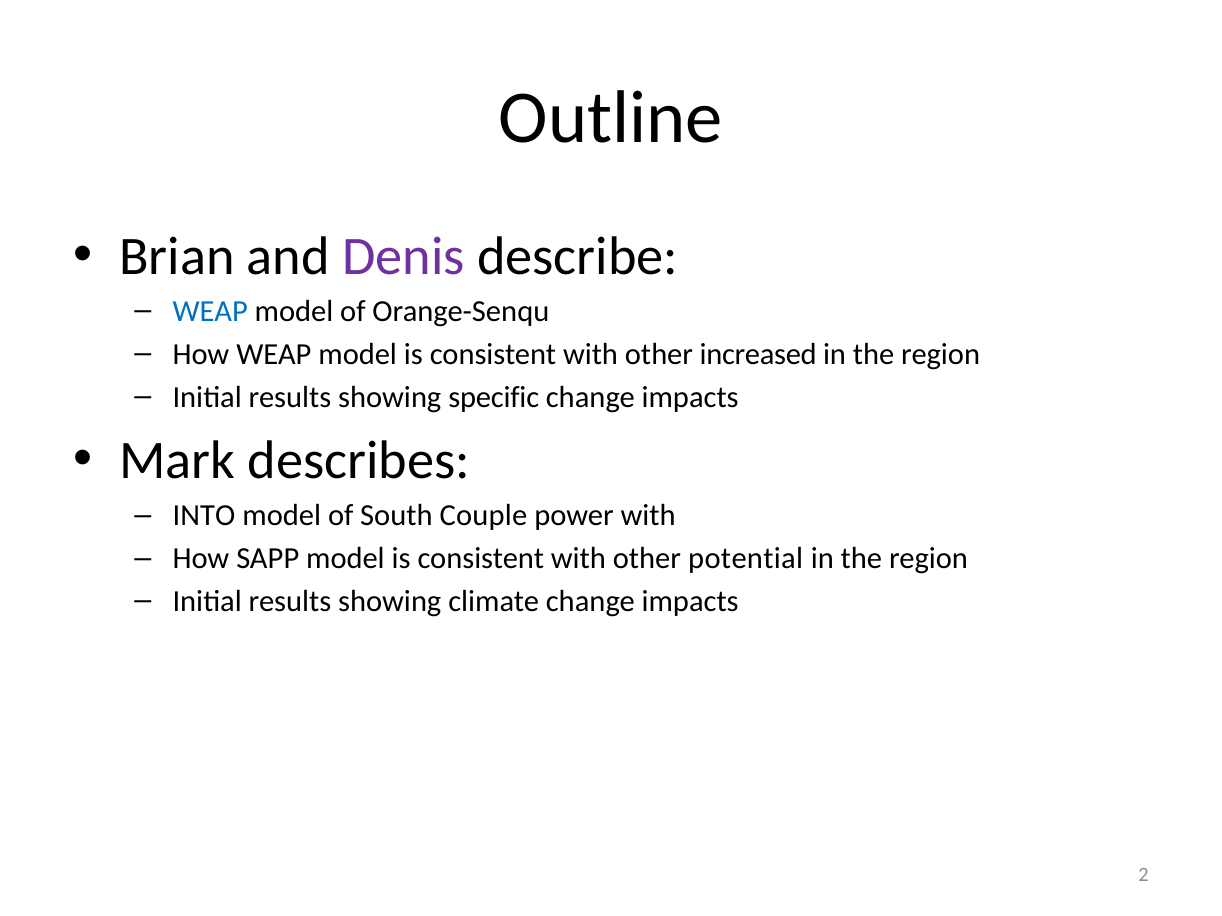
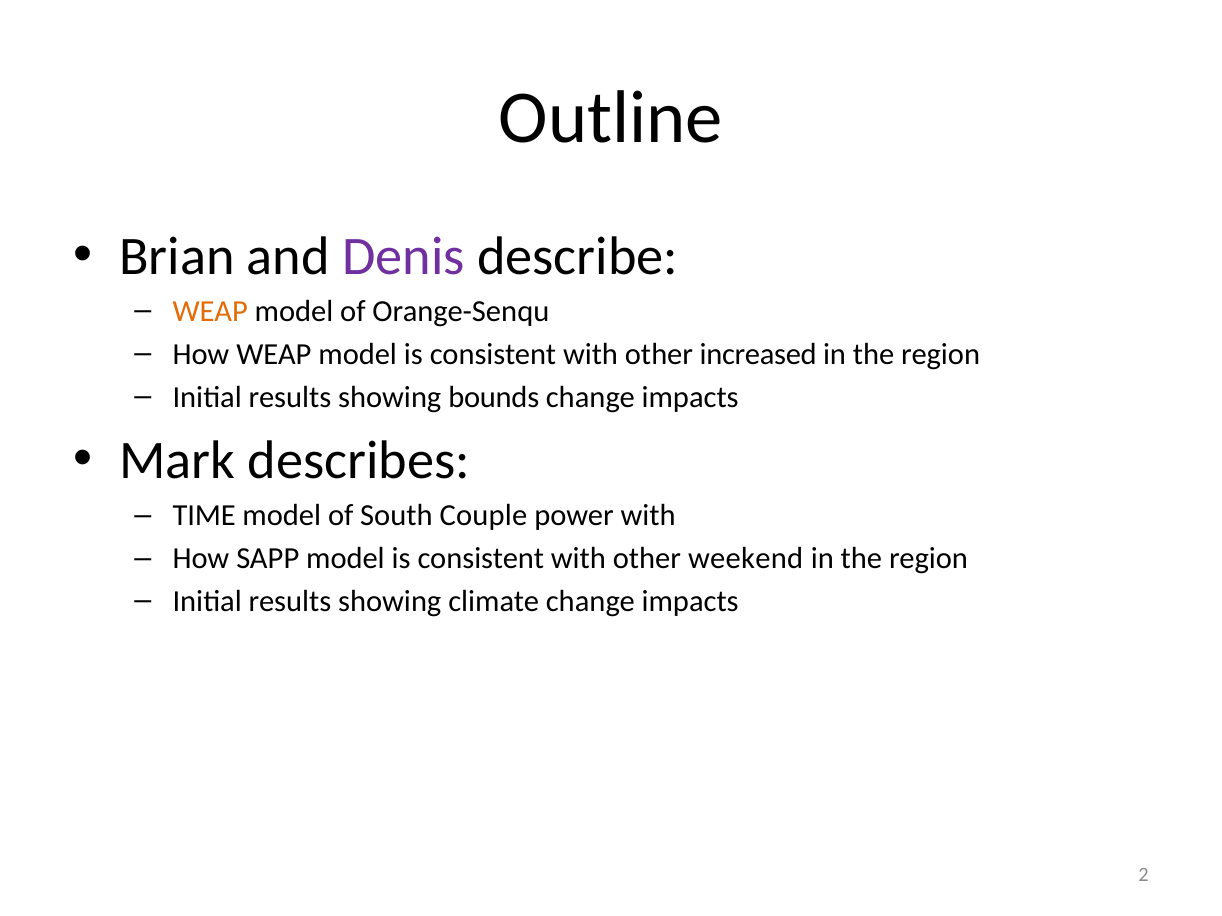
WEAP at (210, 312) colour: blue -> orange
specific: specific -> bounds
INTO: INTO -> TIME
potential: potential -> weekend
